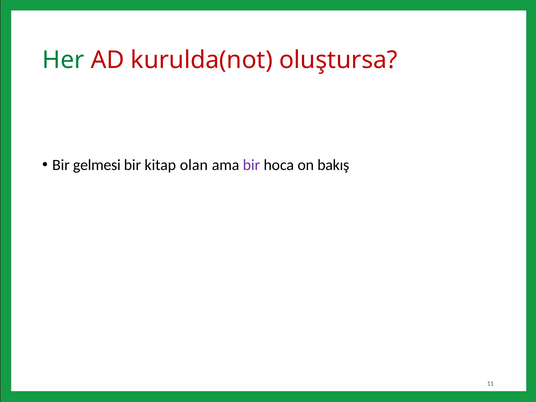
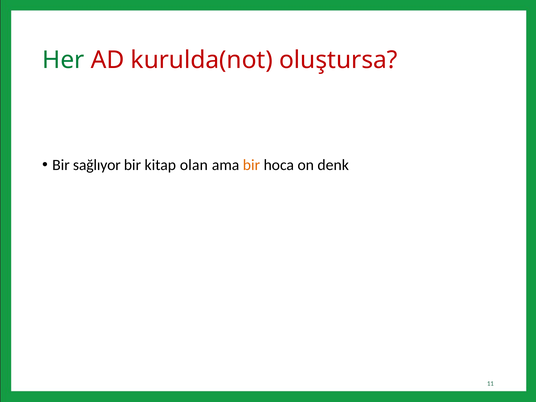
gelmesi: gelmesi -> sağlıyor
bir at (251, 165) colour: purple -> orange
bakış: bakış -> denk
